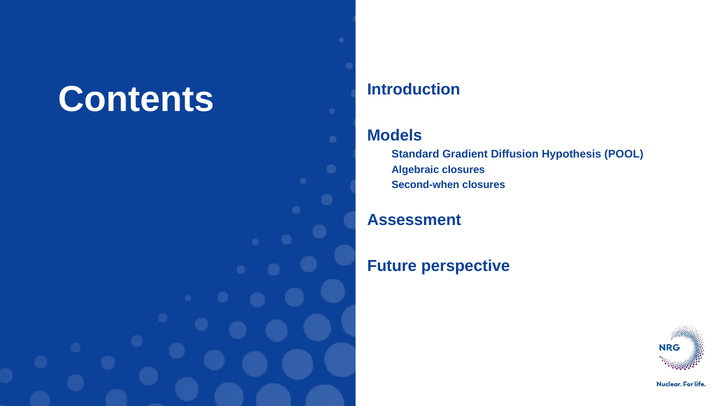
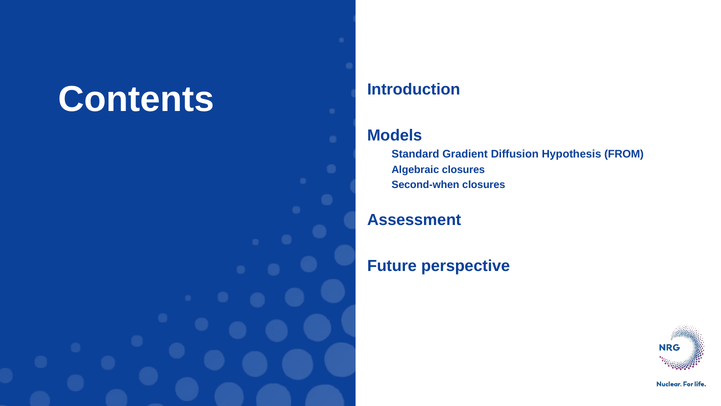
POOL: POOL -> FROM
